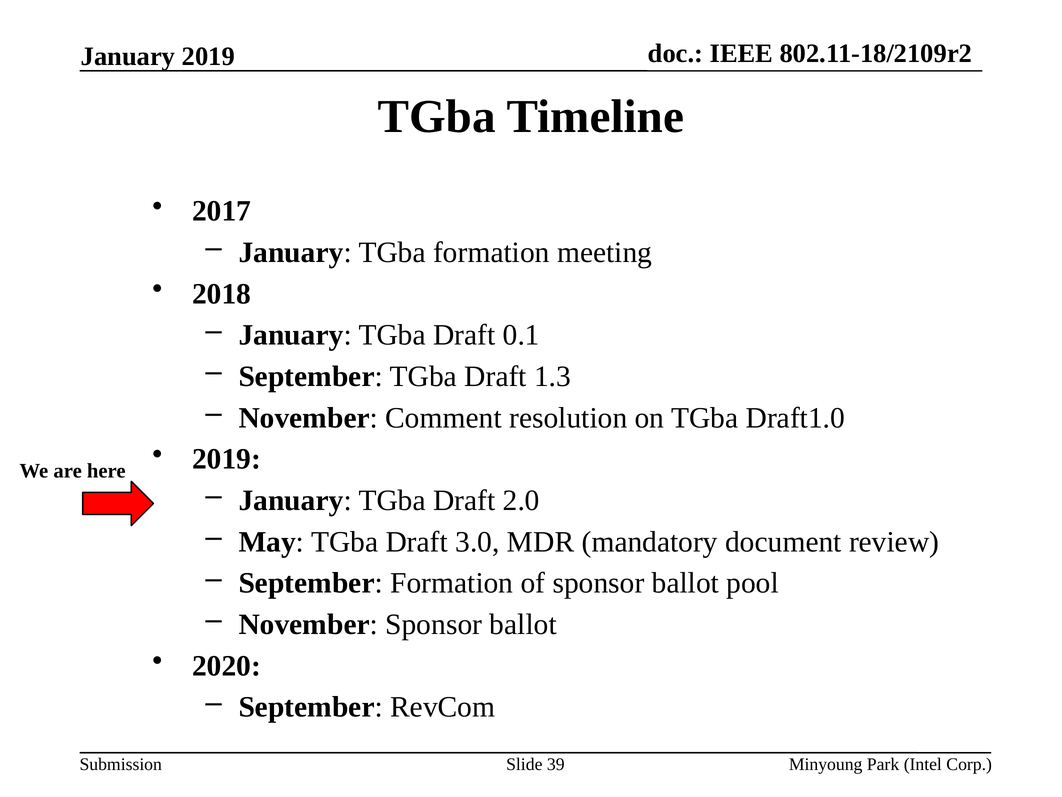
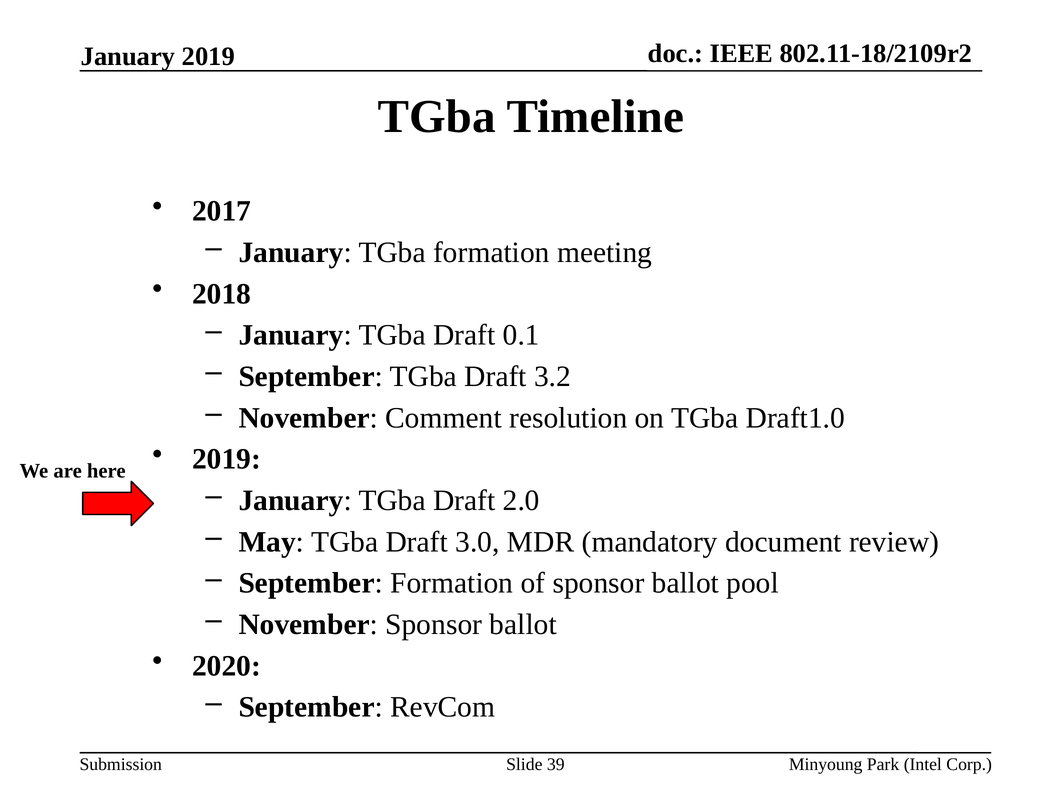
1.3: 1.3 -> 3.2
